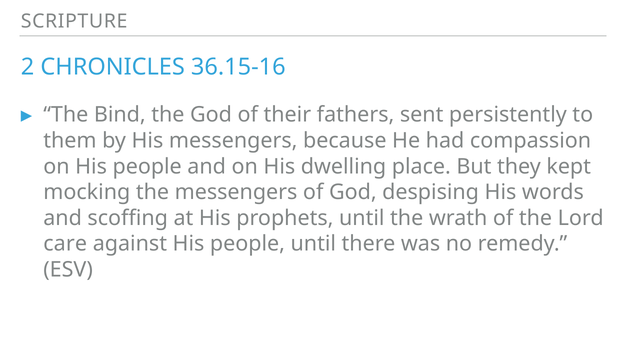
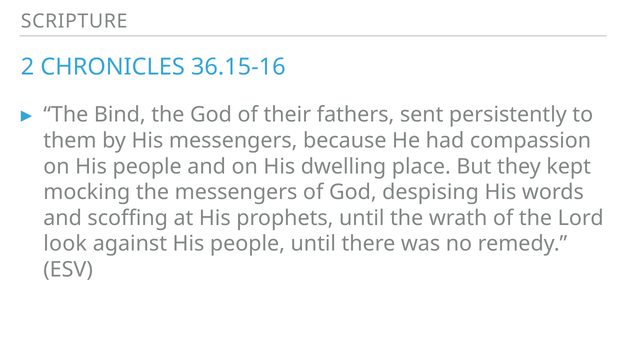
care: care -> look
